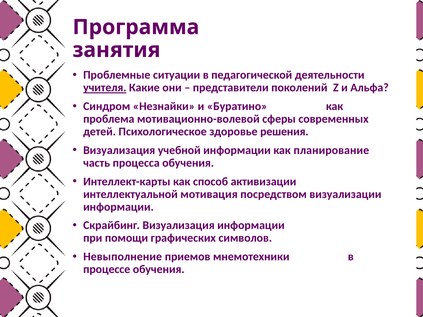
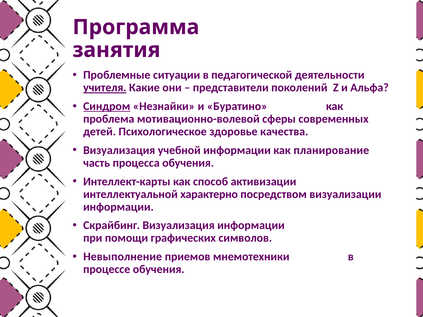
Синдром underline: none -> present
решения: решения -> качества
мотивация: мотивация -> характерно
